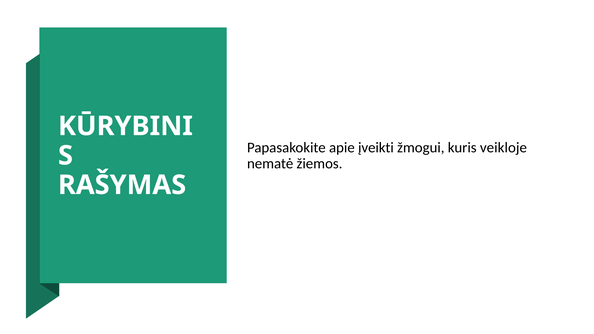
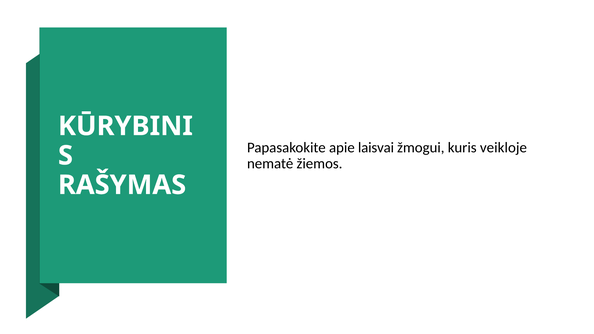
įveikti: įveikti -> laisvai
